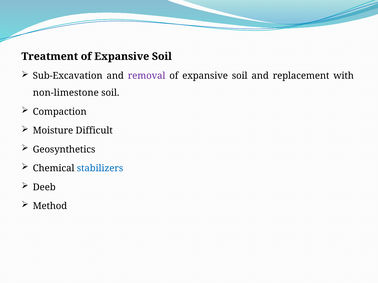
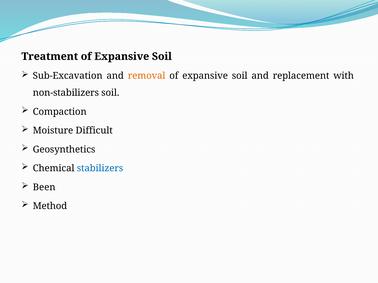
removal colour: purple -> orange
non-limestone: non-limestone -> non-stabilizers
Deeb: Deeb -> Been
